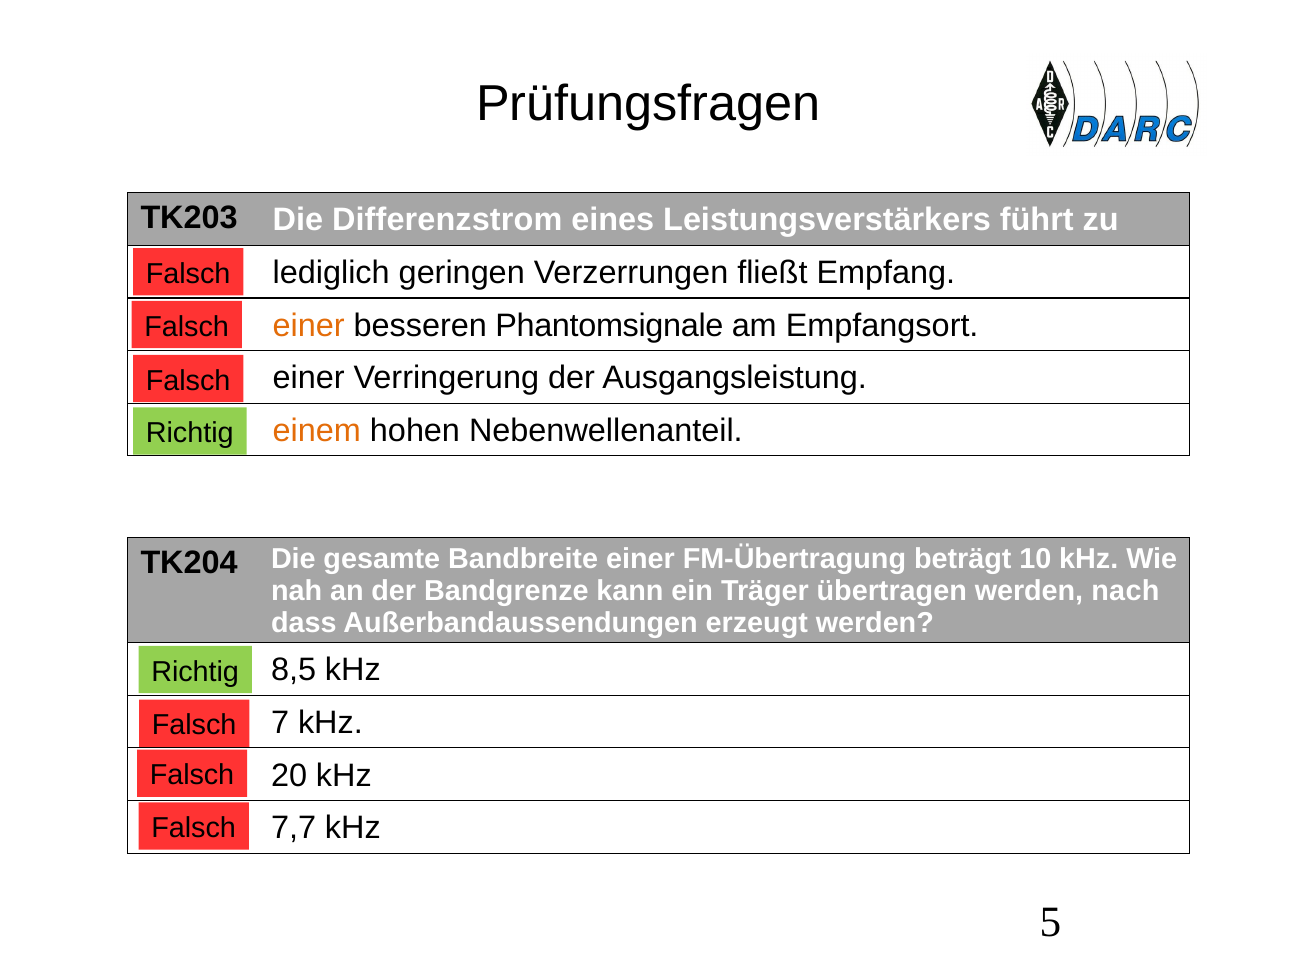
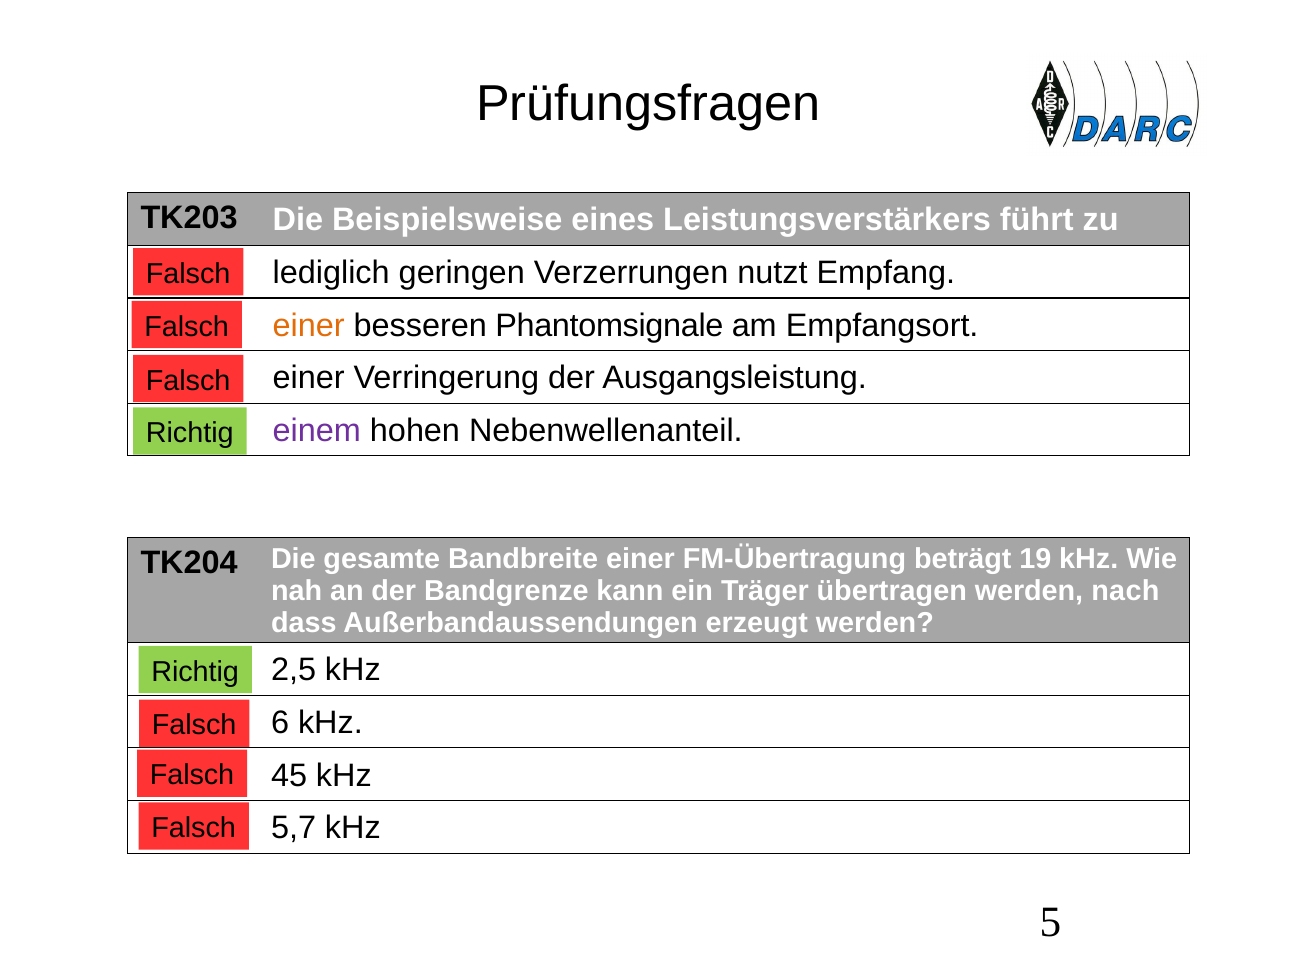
Differenzstrom: Differenzstrom -> Beispielsweise
fließt: fließt -> nutzt
einem colour: orange -> purple
10: 10 -> 19
8,5: 8,5 -> 2,5
7: 7 -> 6
20: 20 -> 45
7,7: 7,7 -> 5,7
